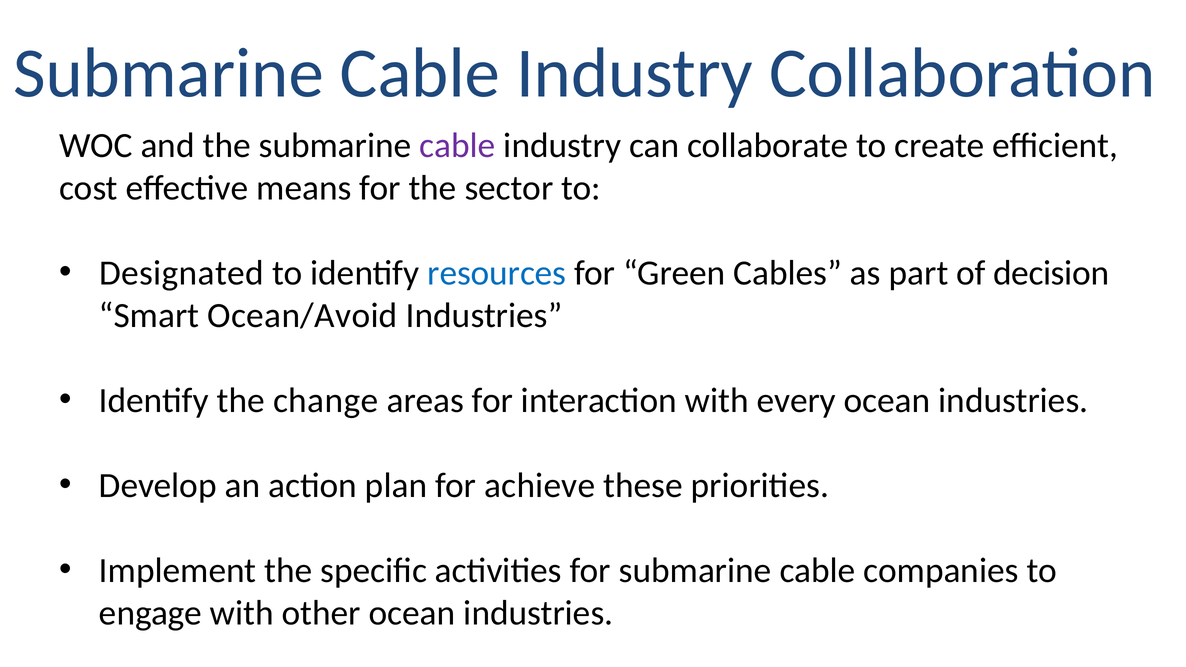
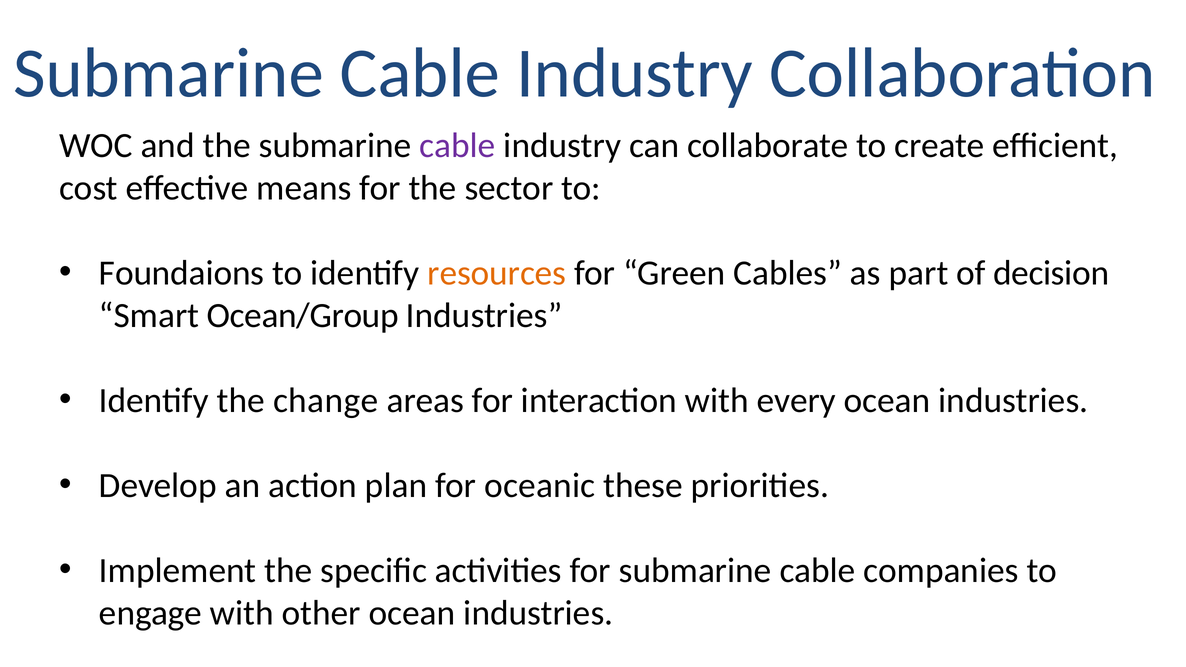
Designated: Designated -> Foundaions
resources colour: blue -> orange
Ocean/Avoid: Ocean/Avoid -> Ocean/Group
achieve: achieve -> oceanic
